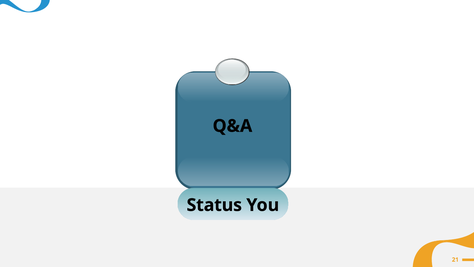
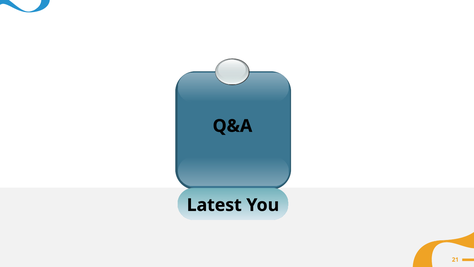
Status: Status -> Latest
